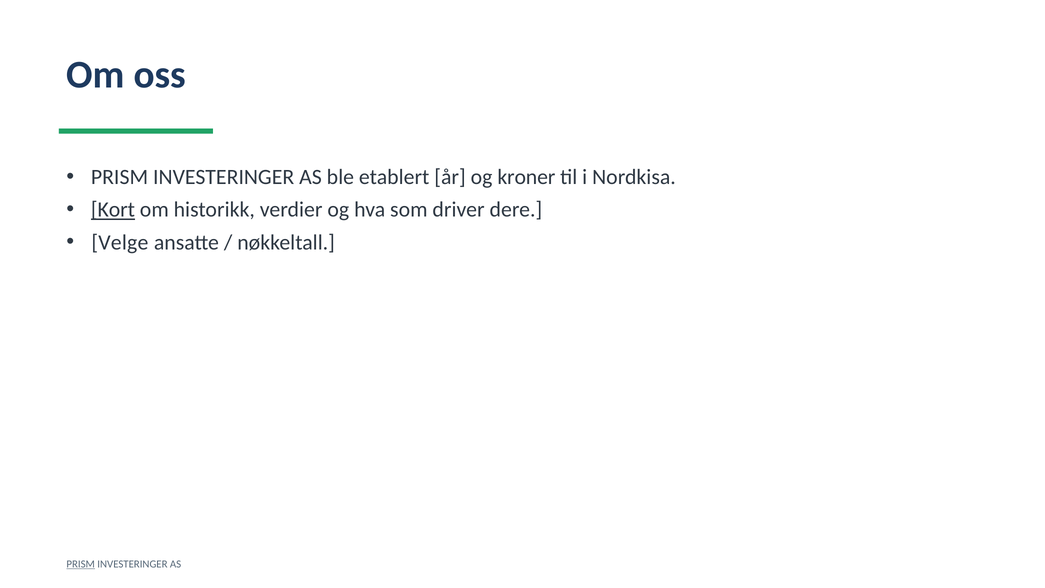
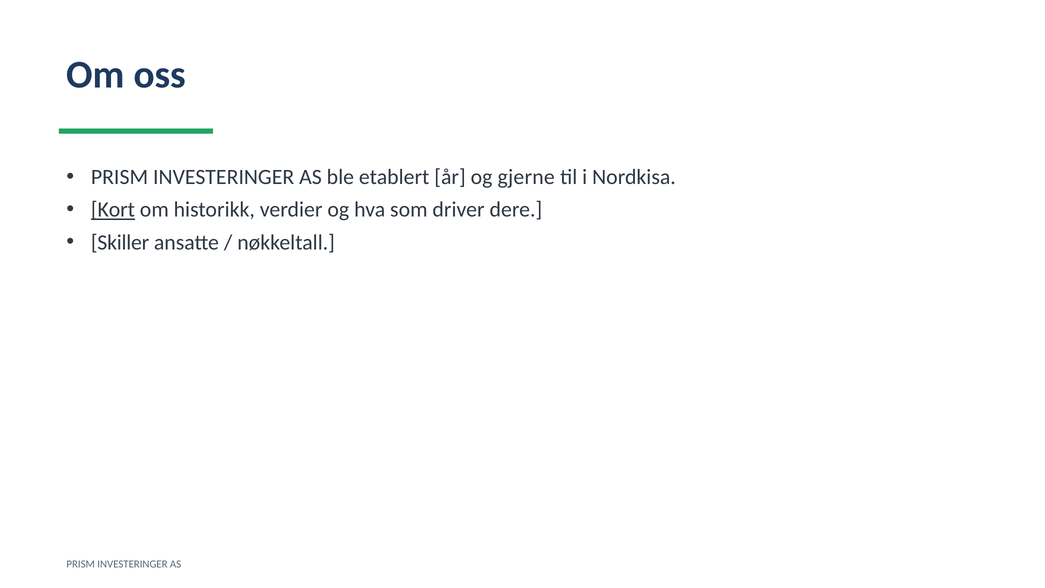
kroner: kroner -> gjerne
Velge: Velge -> Skiller
PRISM at (81, 564) underline: present -> none
